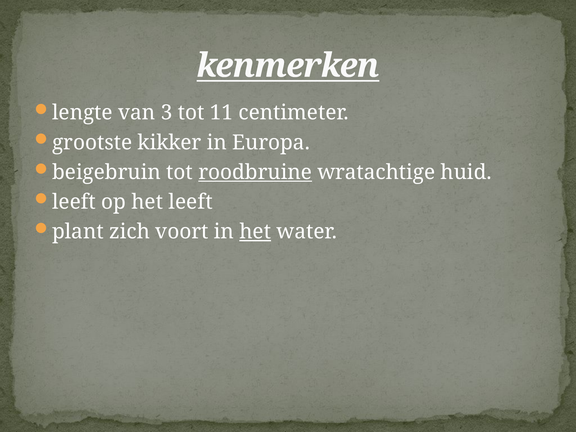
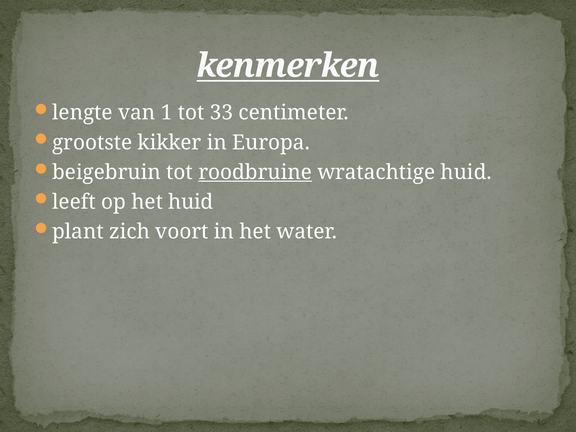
3: 3 -> 1
11: 11 -> 33
het leeft: leeft -> huid
het at (255, 232) underline: present -> none
